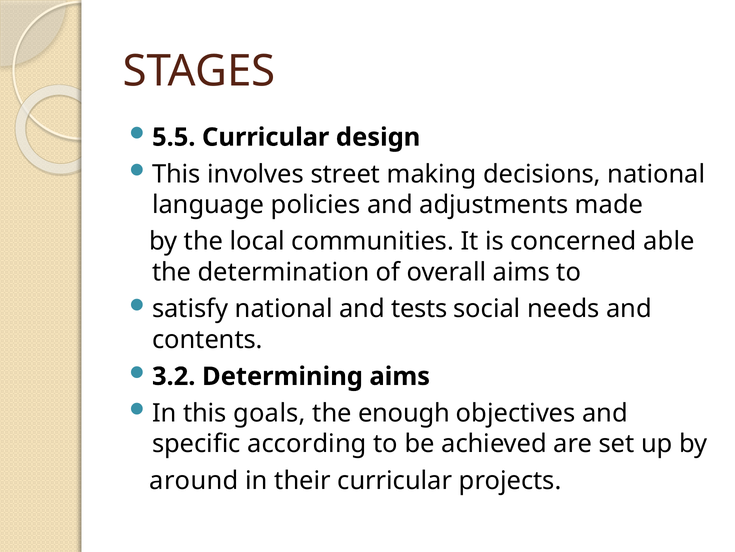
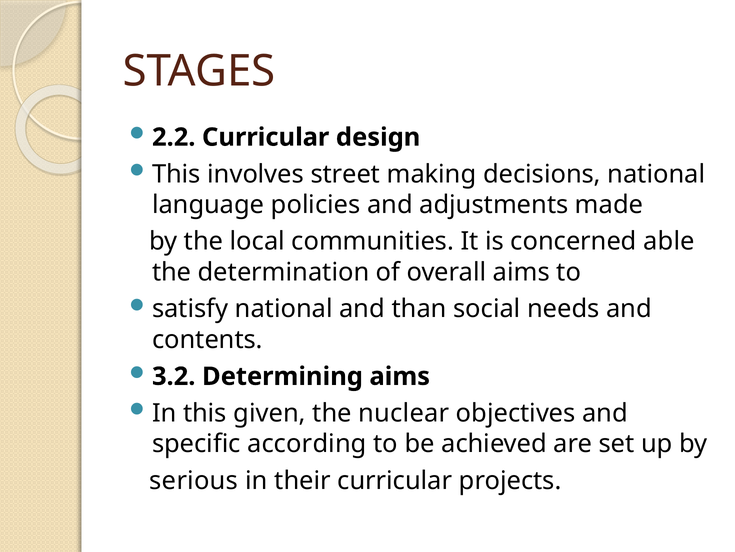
5.5: 5.5 -> 2.2
tests: tests -> than
goals: goals -> given
enough: enough -> nuclear
around: around -> serious
